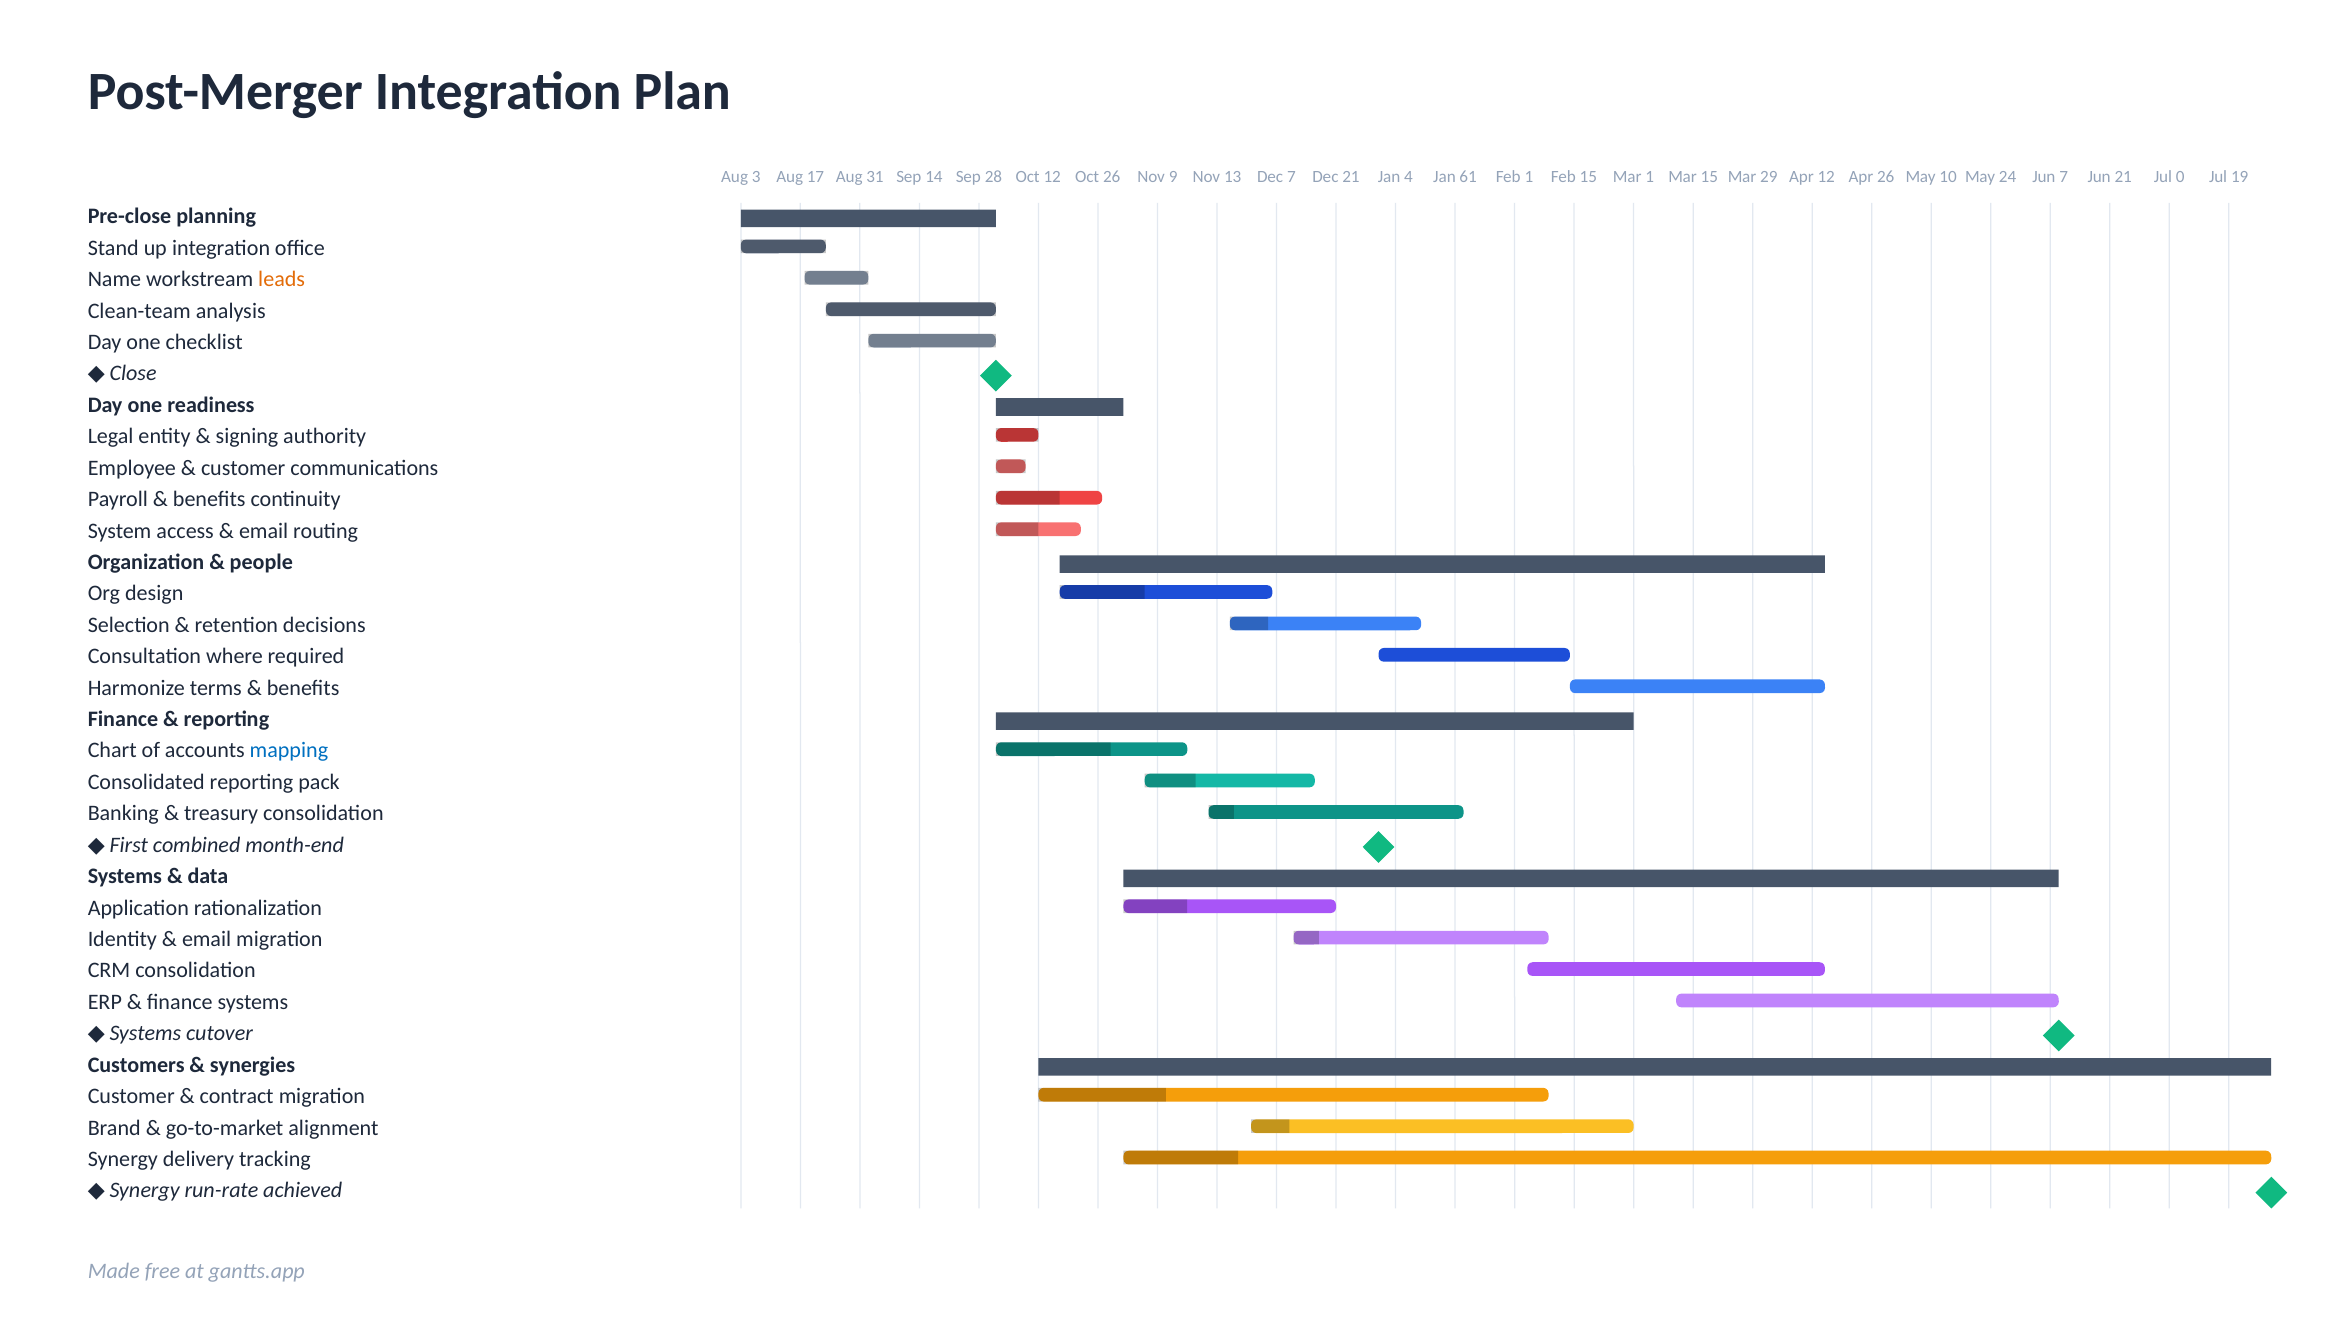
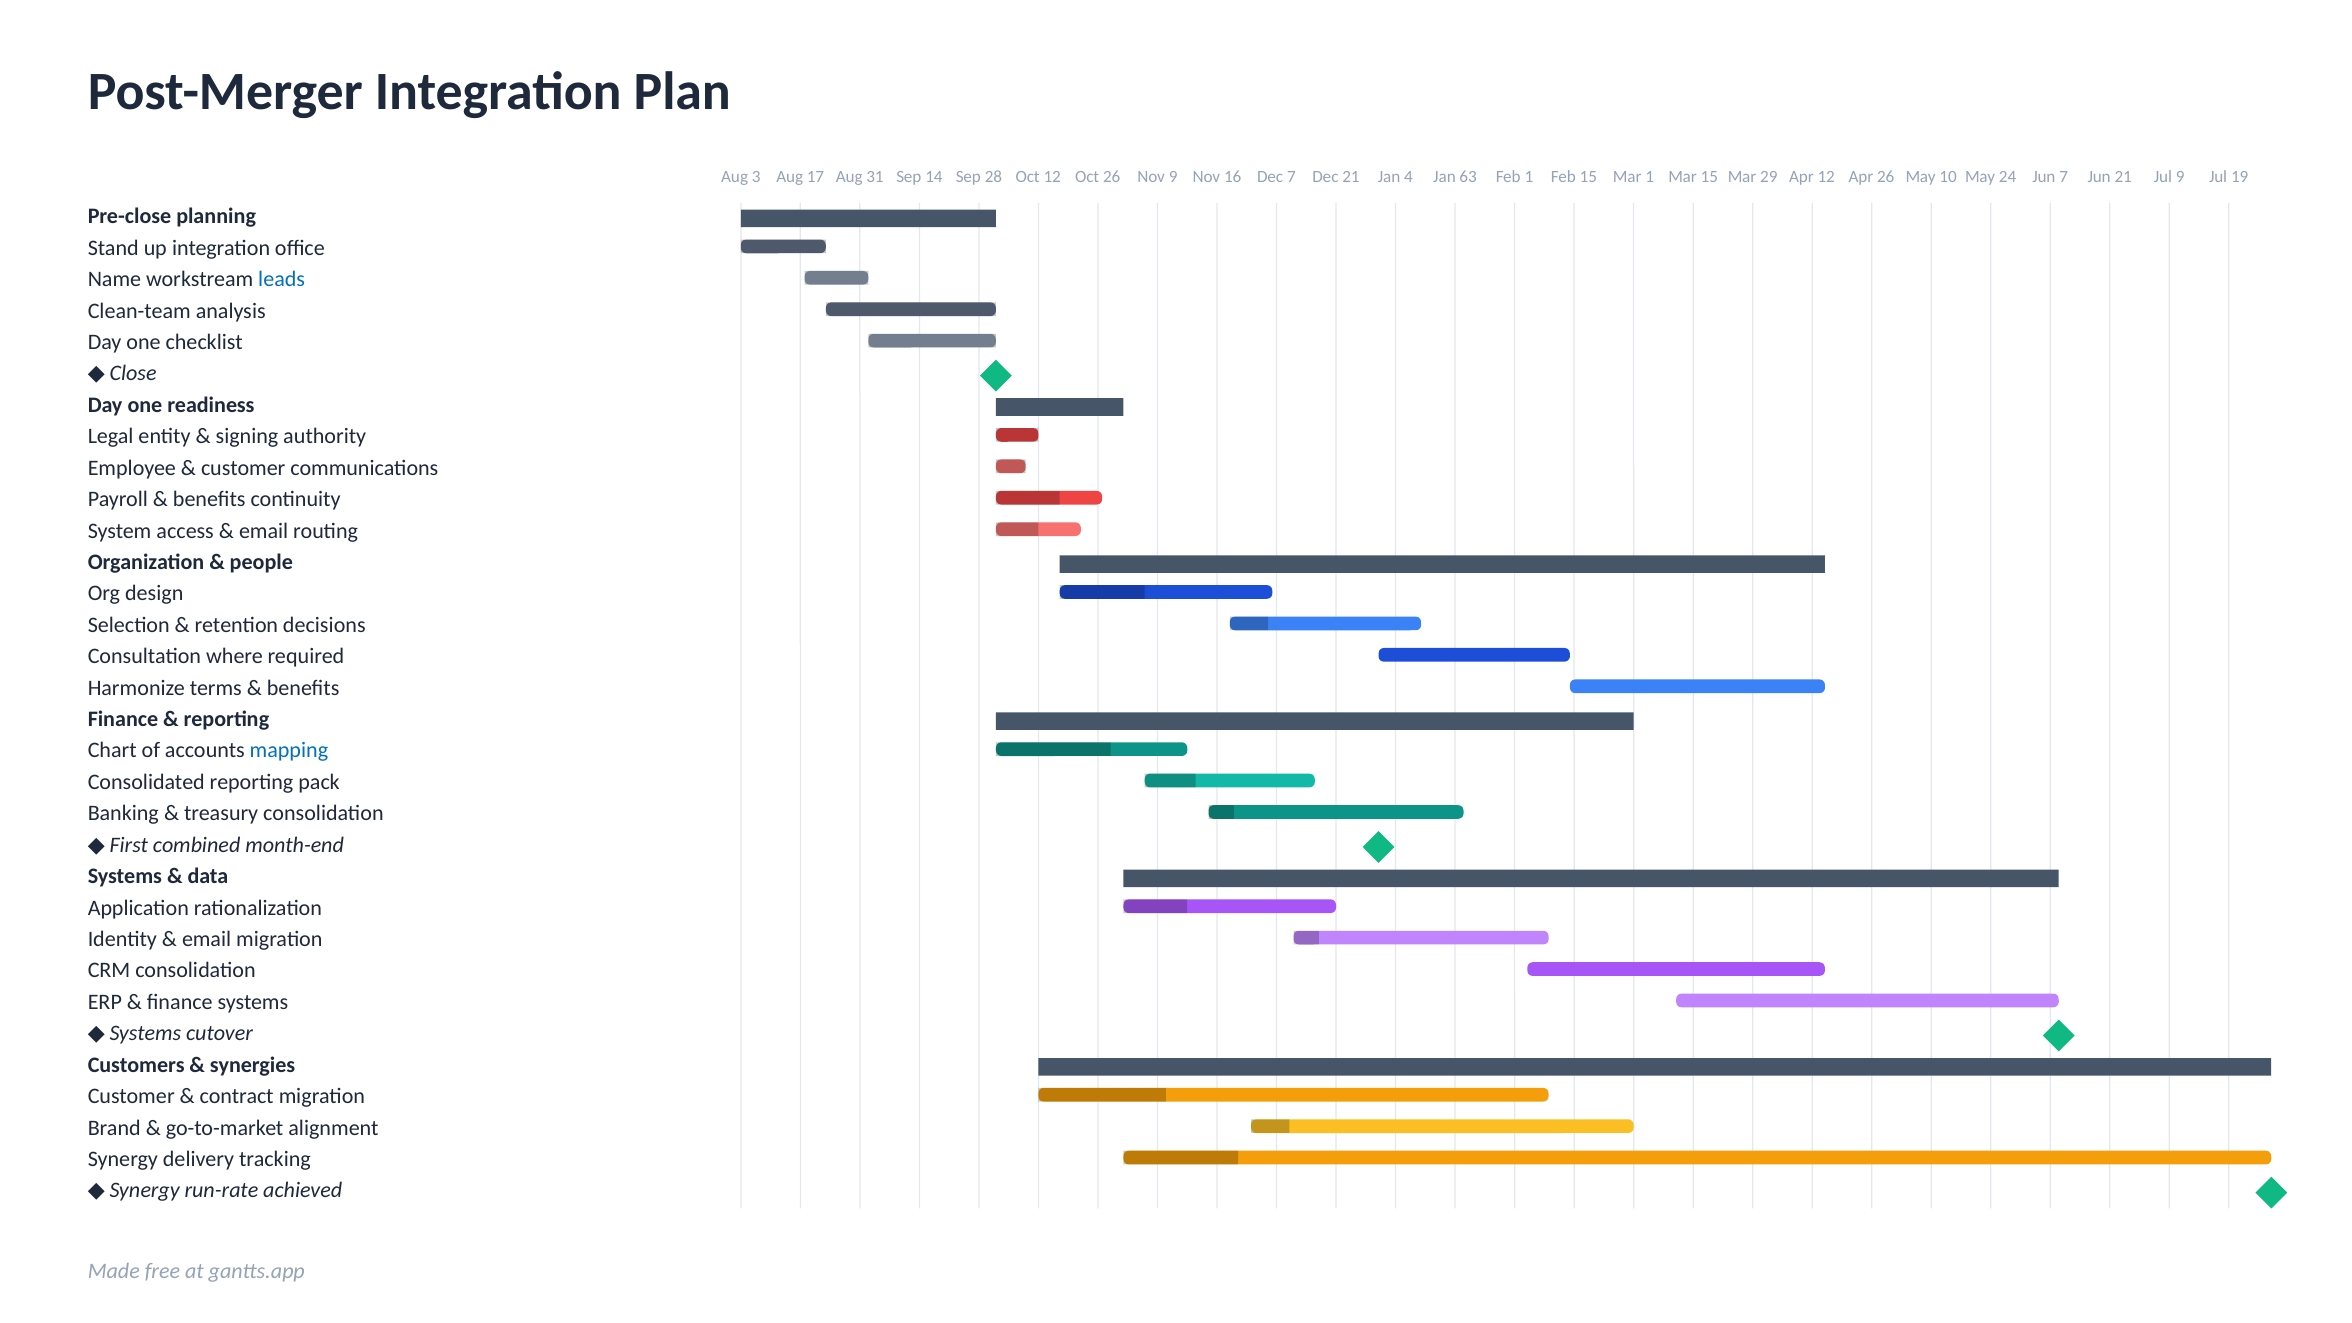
13: 13 -> 16
61: 61 -> 63
Jul 0: 0 -> 9
leads colour: orange -> blue
